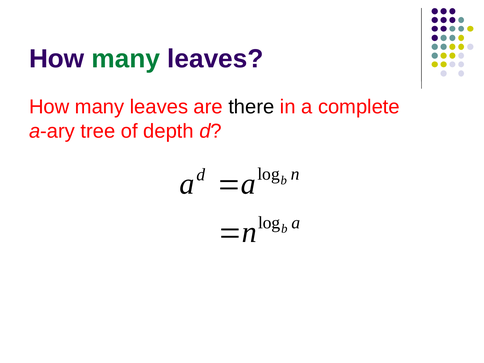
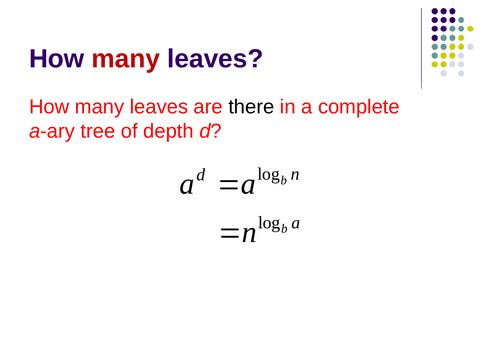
many at (126, 59) colour: green -> red
